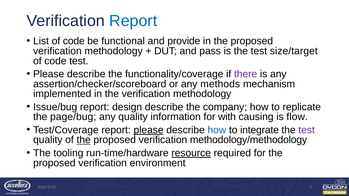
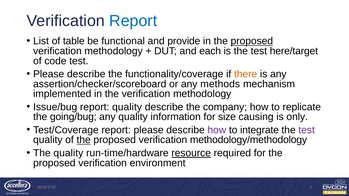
List of code: code -> table
proposed at (252, 41) underline: none -> present
pass: pass -> each
size/target: size/target -> here/target
there colour: purple -> orange
report design: design -> quality
page/bug: page/bug -> going/bug
with: with -> size
flow: flow -> only
please at (149, 130) underline: present -> none
how at (217, 130) colour: blue -> purple
The tooling: tooling -> quality
